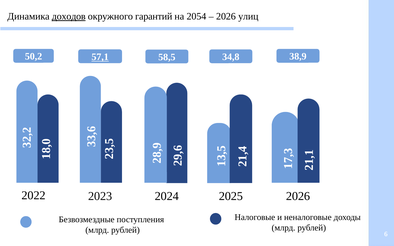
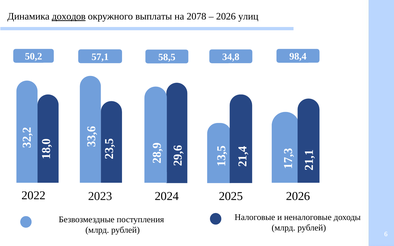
гарантий: гарантий -> выплаты
2054: 2054 -> 2078
57,1 underline: present -> none
38,9: 38,9 -> 98,4
